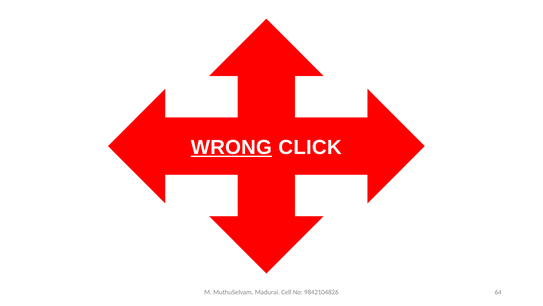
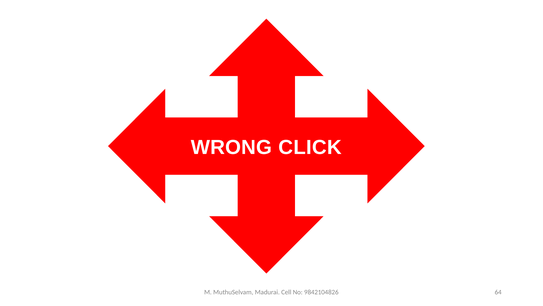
WRONG underline: present -> none
